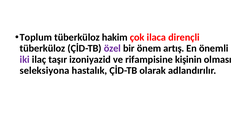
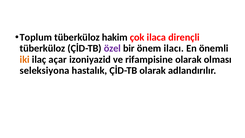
artış: artış -> ilacı
iki colour: purple -> orange
taşır: taşır -> açar
rifampisine kişinin: kişinin -> olarak
